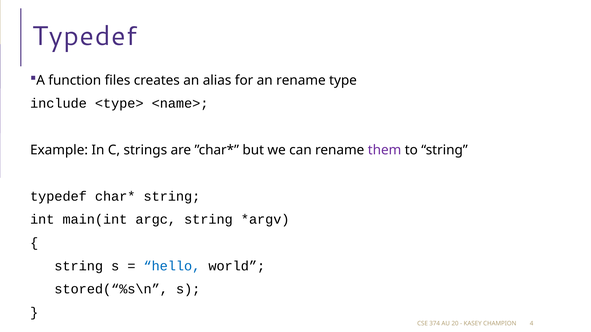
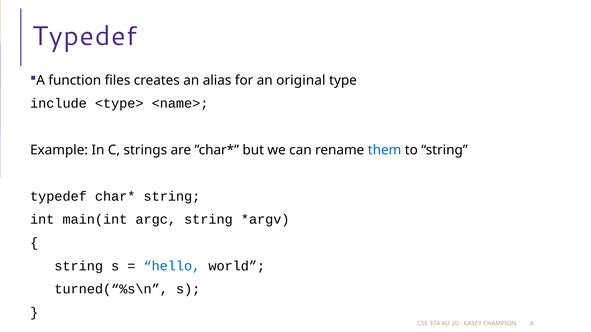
an rename: rename -> original
them colour: purple -> blue
stored(“%s\n: stored(“%s\n -> turned(“%s\n
